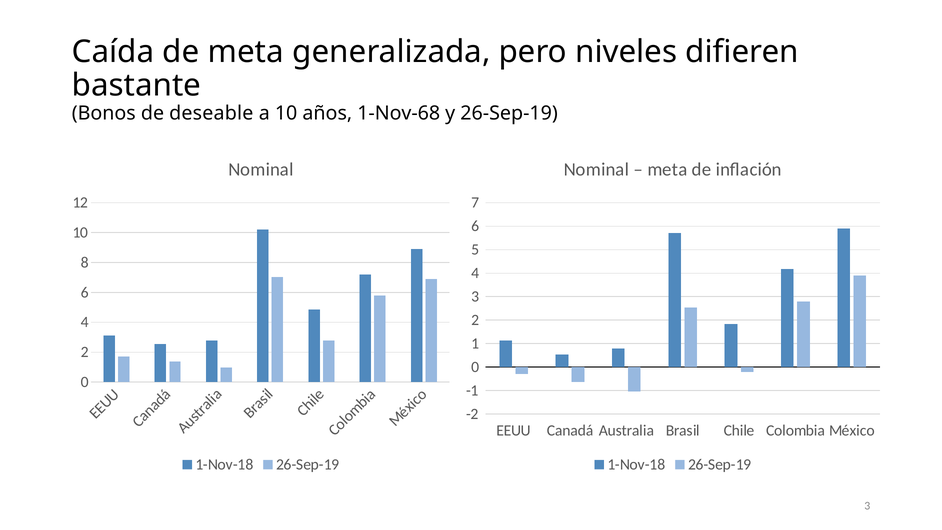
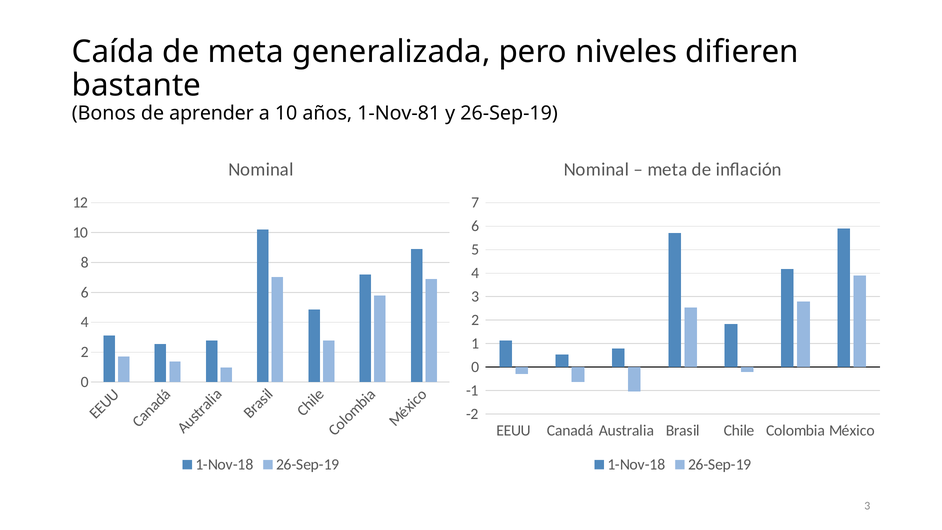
deseable: deseable -> aprender
1-Nov-68: 1-Nov-68 -> 1-Nov-81
